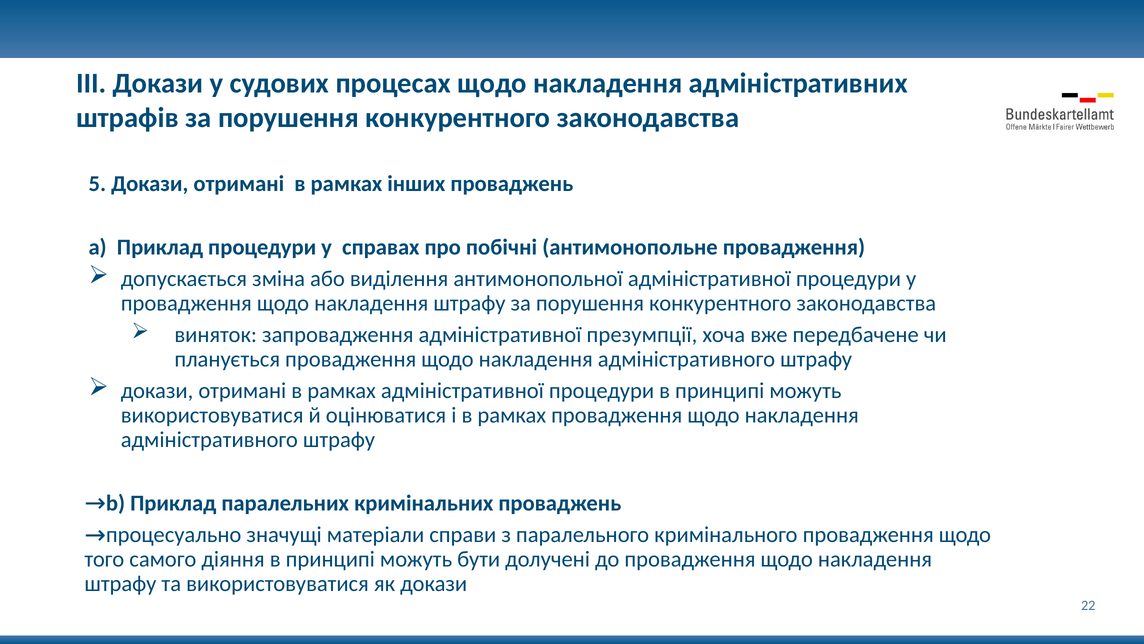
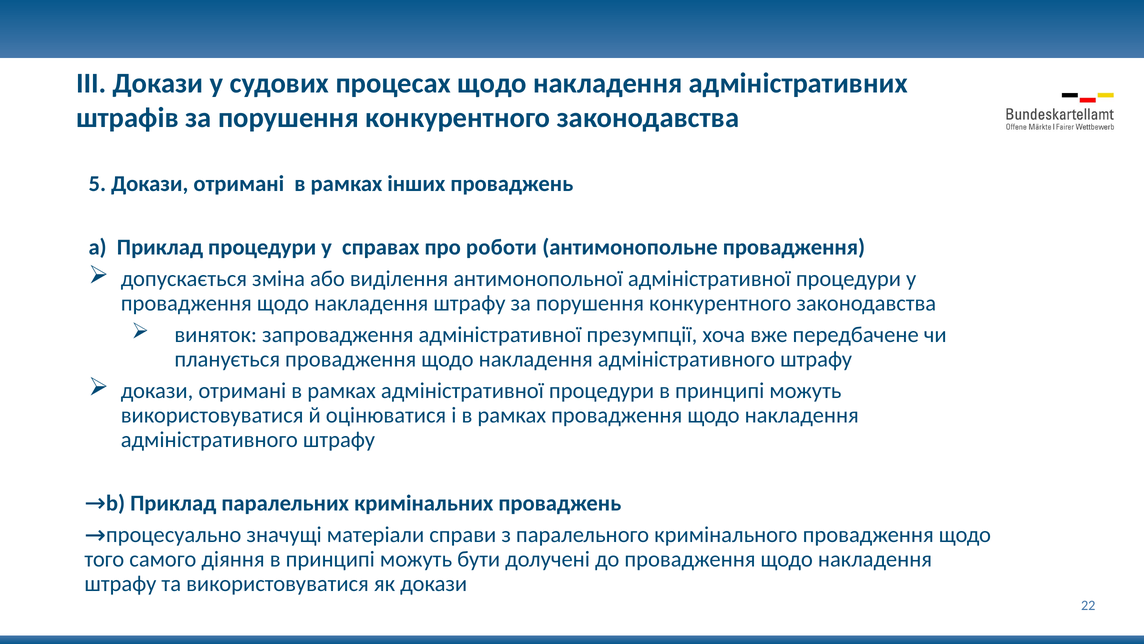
побічні: побічні -> роботи
